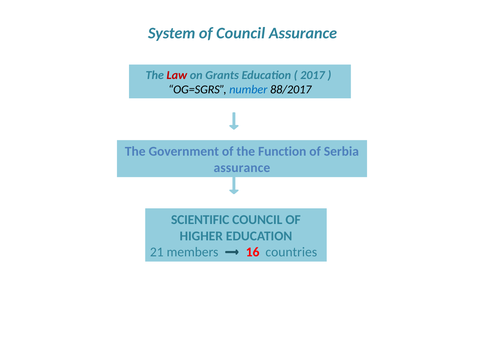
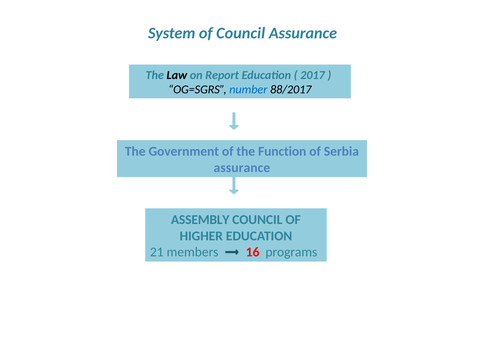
Law colour: red -> black
Grants: Grants -> Report
SCIENTIFIC: SCIENTIFIC -> ASSEMBLY
countries: countries -> programs
